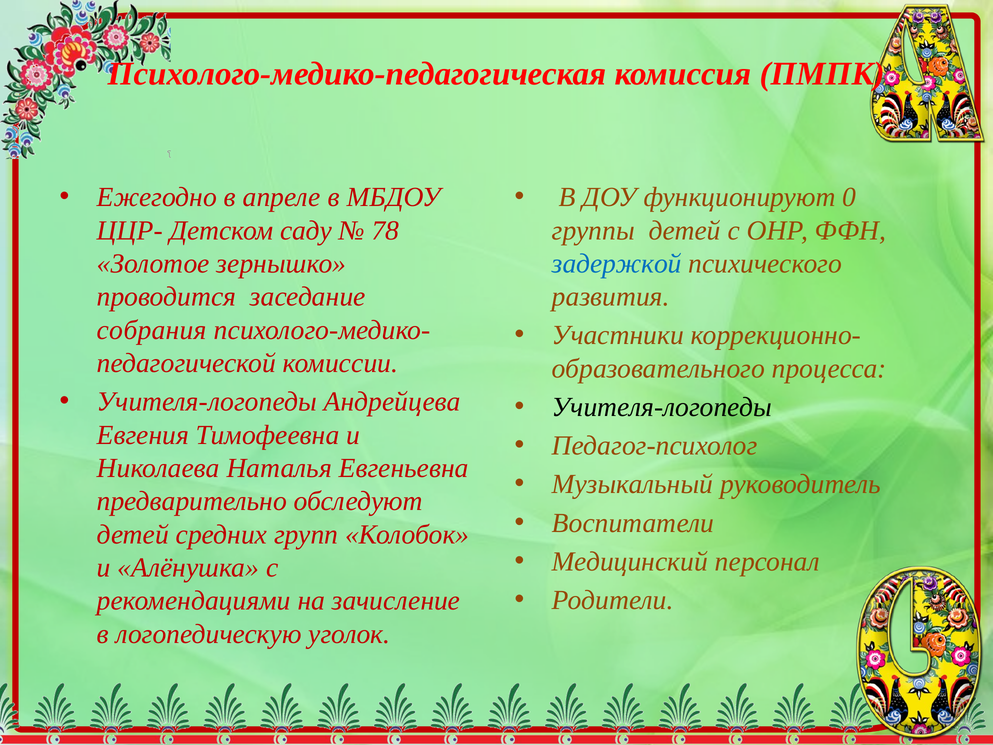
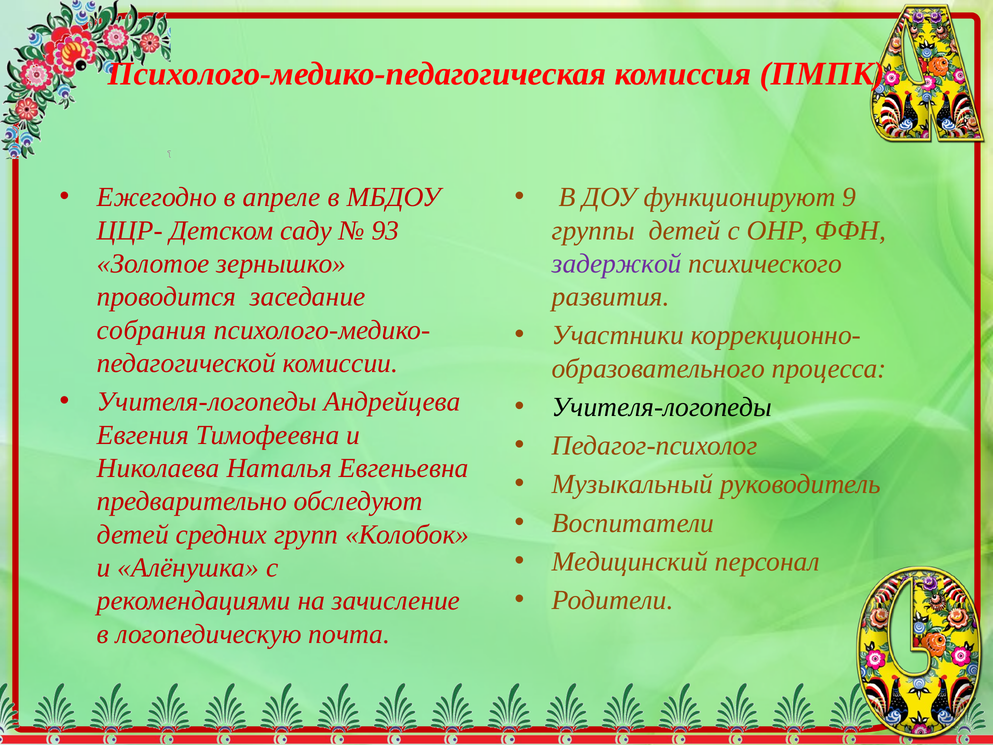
0: 0 -> 9
78: 78 -> 93
задержкой colour: blue -> purple
уголок: уголок -> почта
